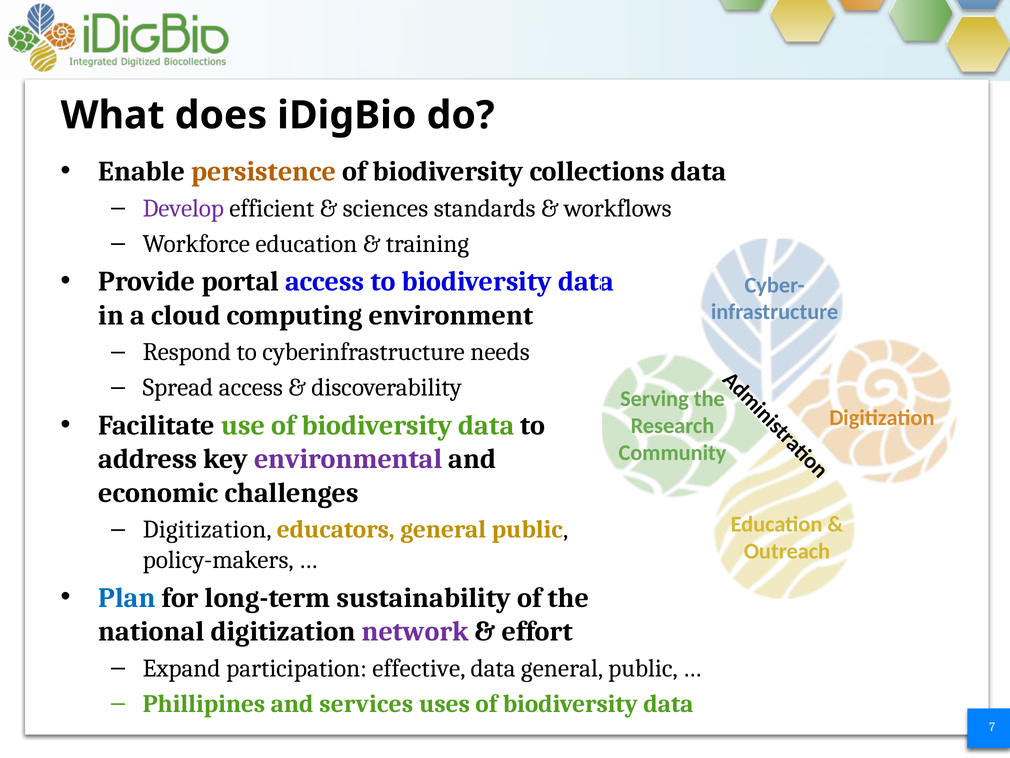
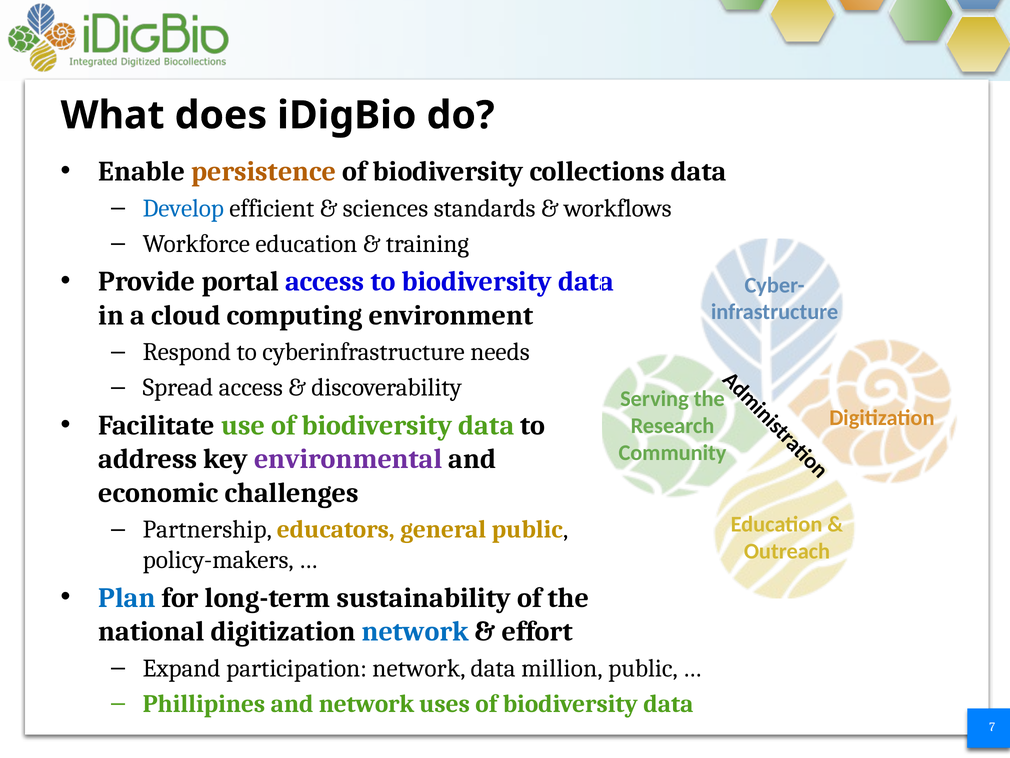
Develop colour: purple -> blue
Digitization at (207, 529): Digitization -> Partnership
network at (415, 631) colour: purple -> blue
participation effective: effective -> network
data general: general -> million
and services: services -> network
